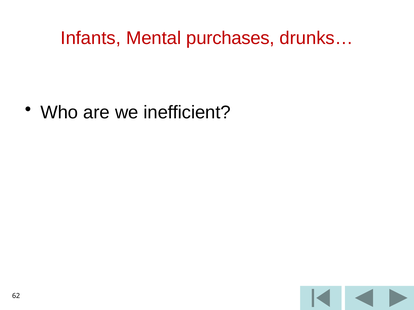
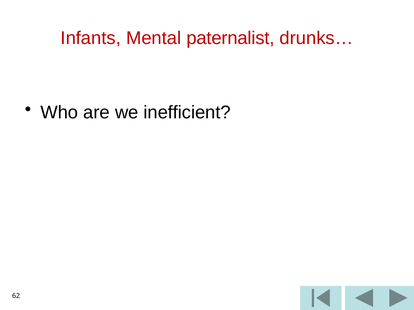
purchases: purchases -> paternalist
